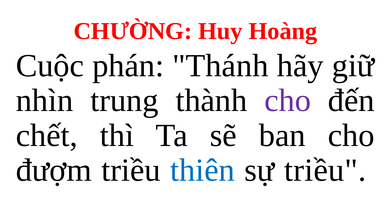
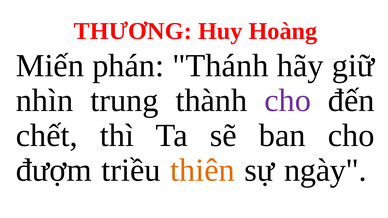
CHƯỜNG: CHƯỜNG -> THƯƠNG
Cuộc: Cuộc -> Miến
thiên colour: blue -> orange
sự triều: triều -> ngày
